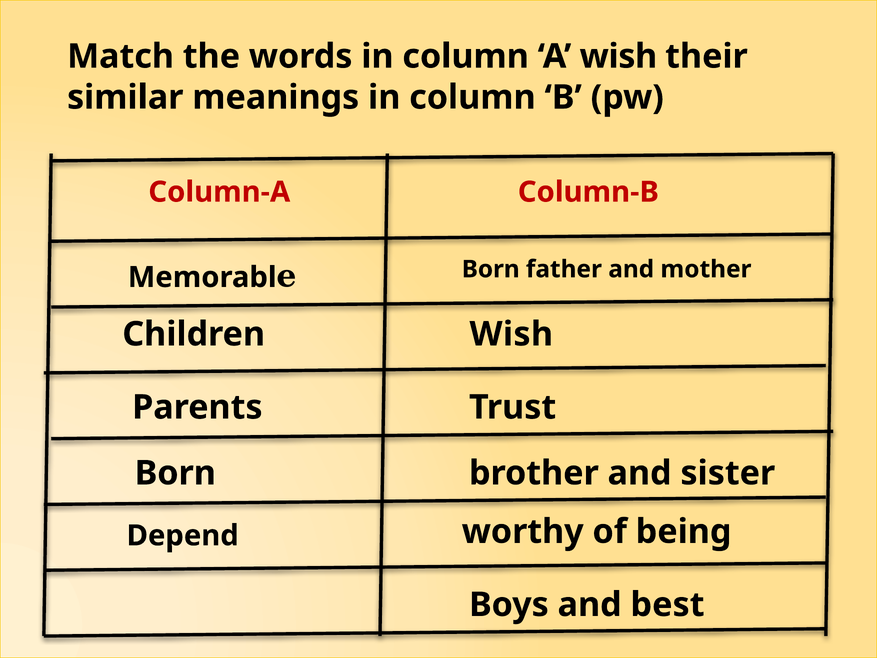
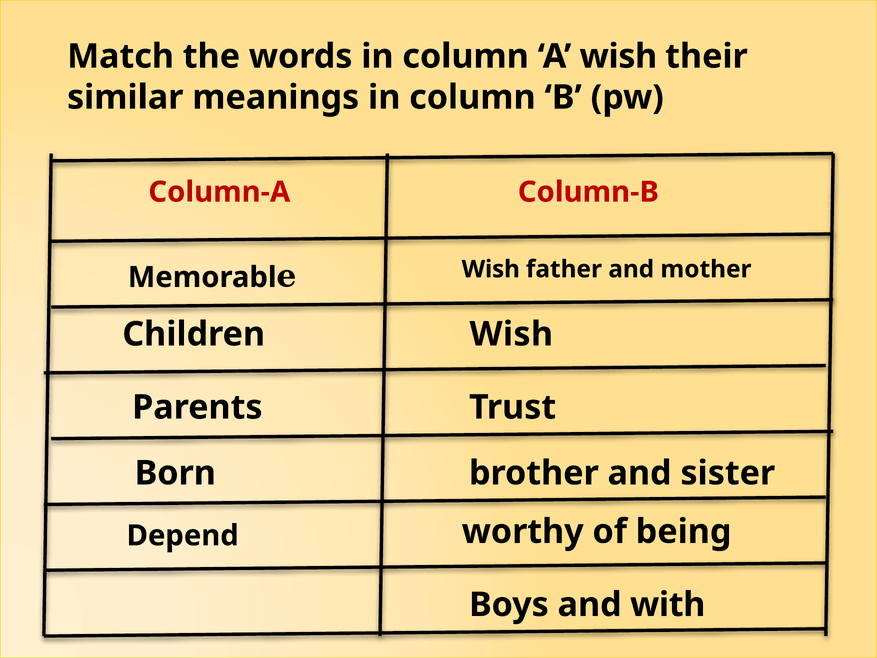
Born at (491, 269): Born -> Wish
best: best -> with
